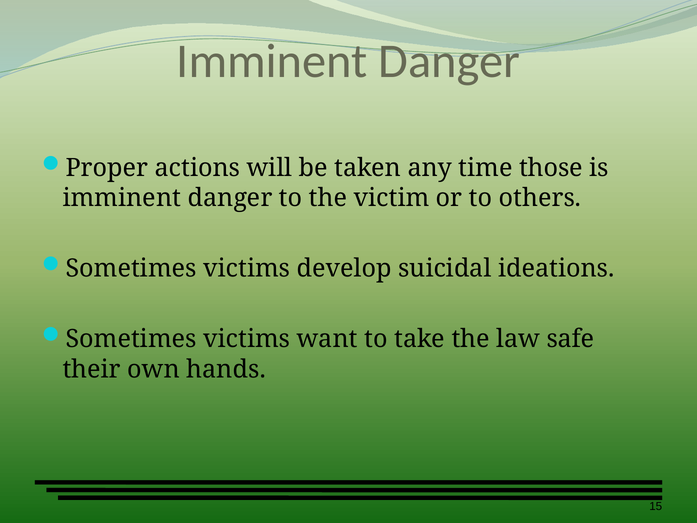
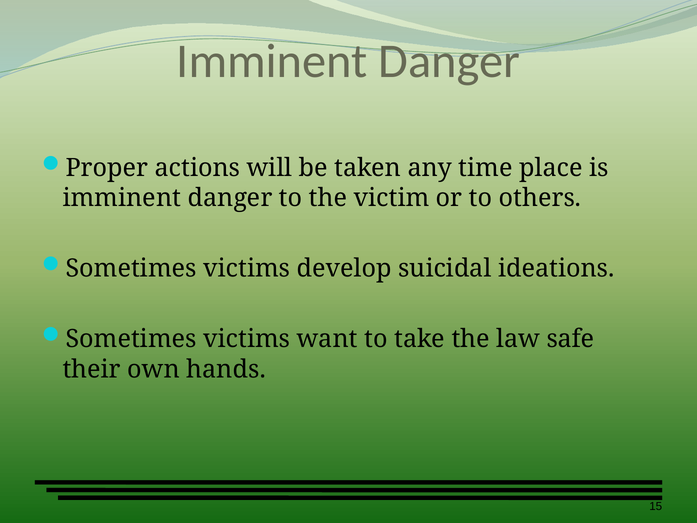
those: those -> place
